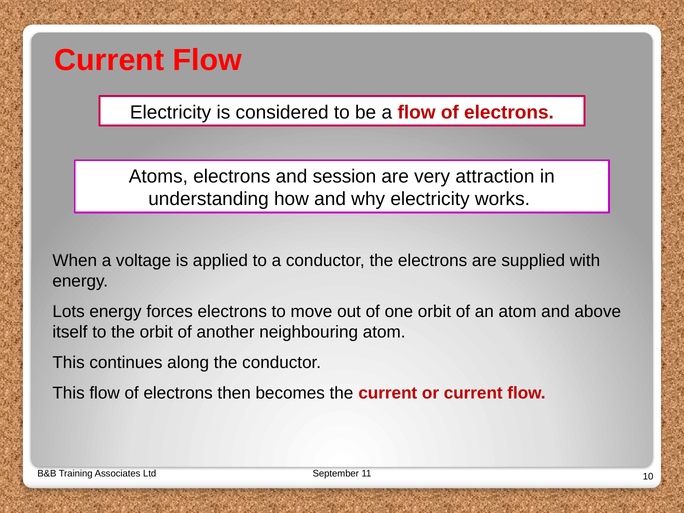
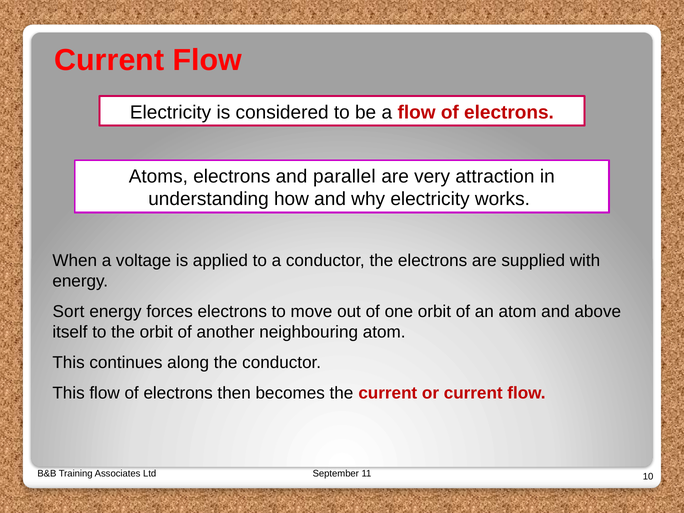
session: session -> parallel
Lots: Lots -> Sort
